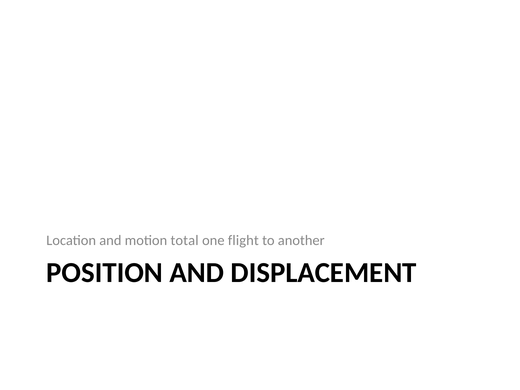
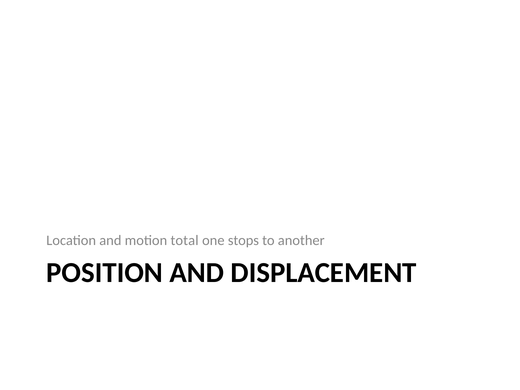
flight: flight -> stops
